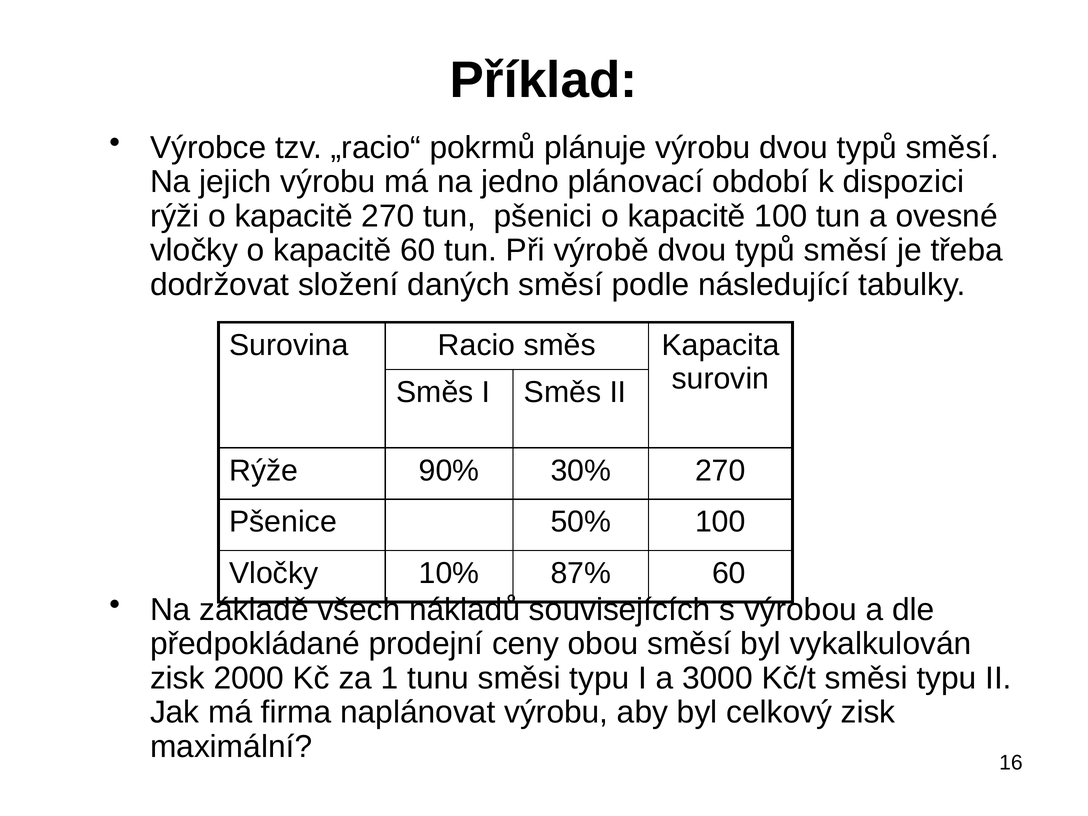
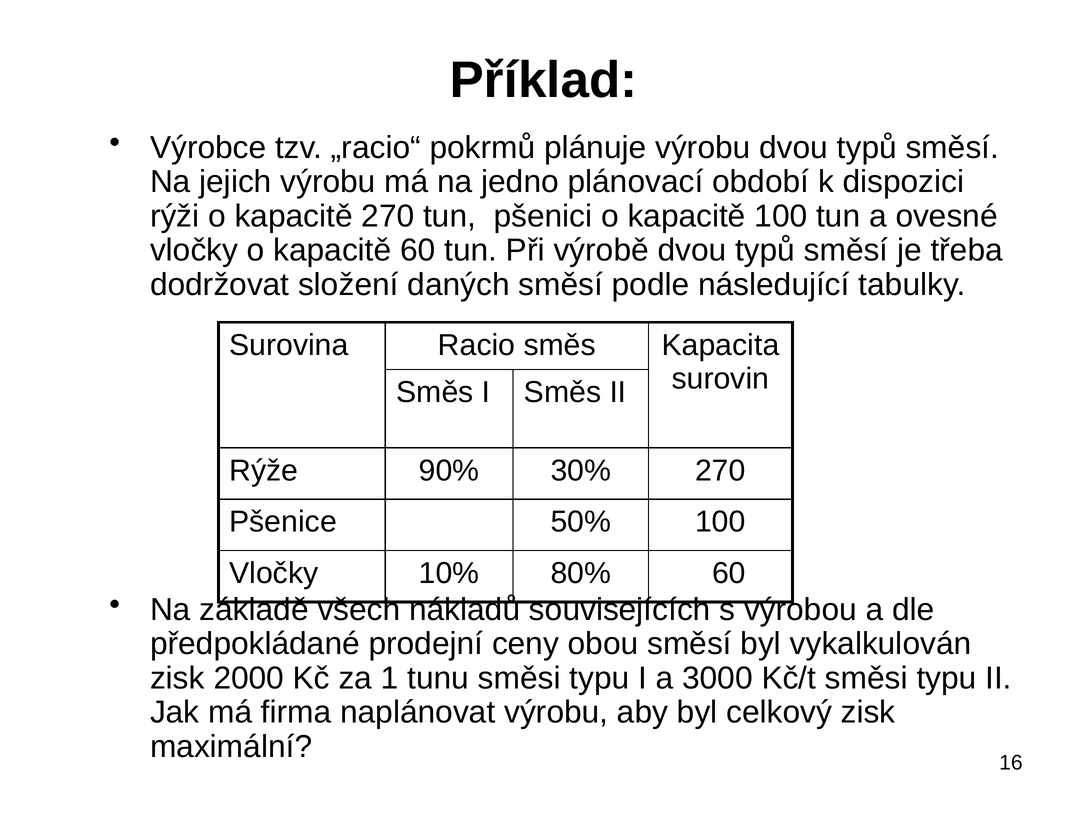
87%: 87% -> 80%
